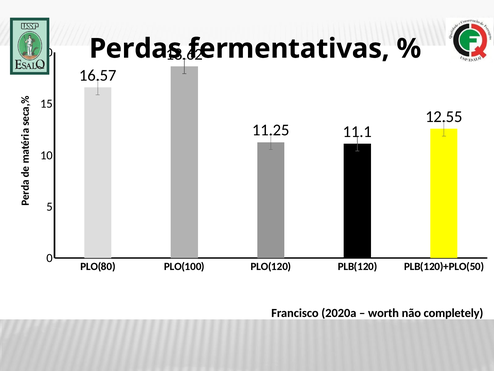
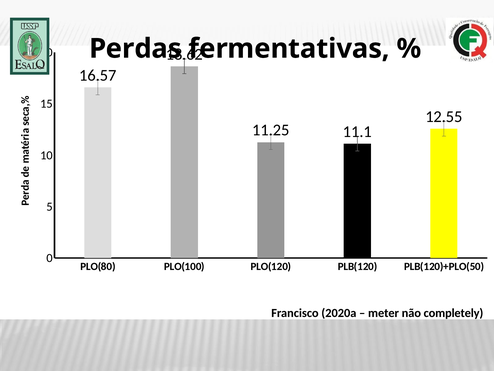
worth: worth -> meter
